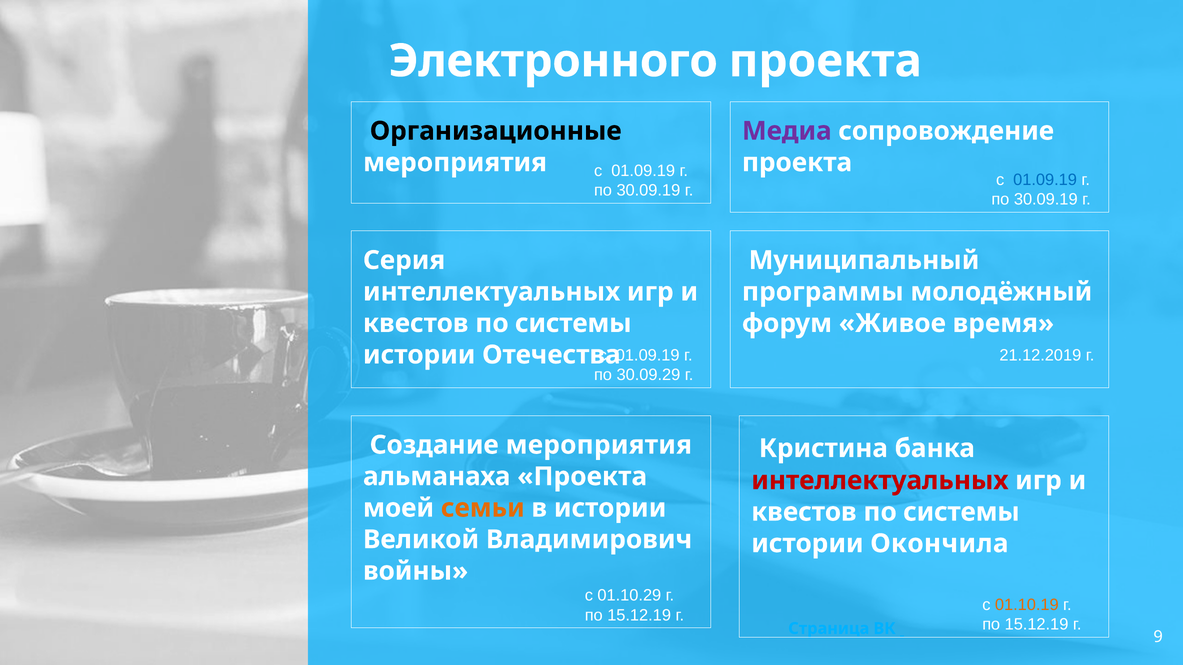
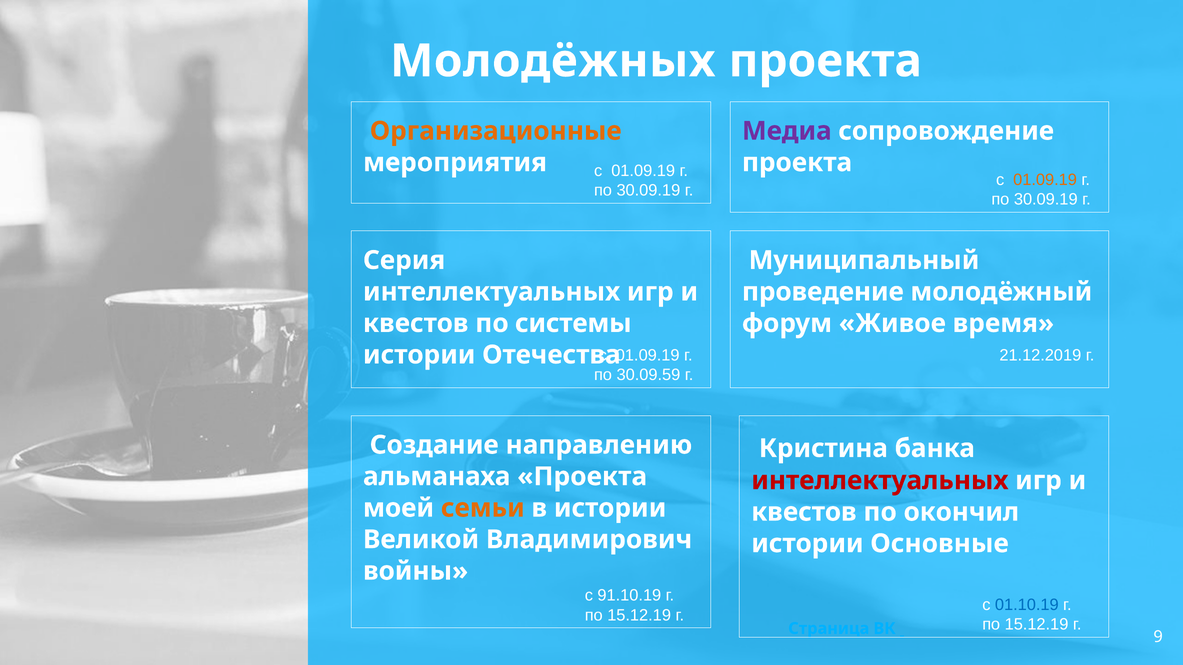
Электронного: Электронного -> Молодёжных
Организационные colour: black -> orange
01.09.19 at (1045, 180) colour: blue -> orange
программы: программы -> проведение
30.09.29: 30.09.29 -> 30.09.59
Создание мероприятия: мероприятия -> направлению
системы at (961, 512): системы -> окончил
Окончила: Окончила -> Основные
01.10.29: 01.10.29 -> 91.10.19
01.10.19 colour: orange -> blue
